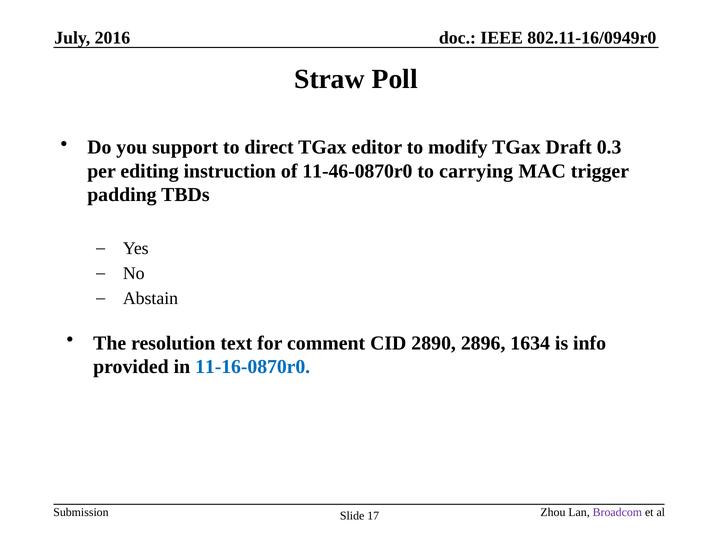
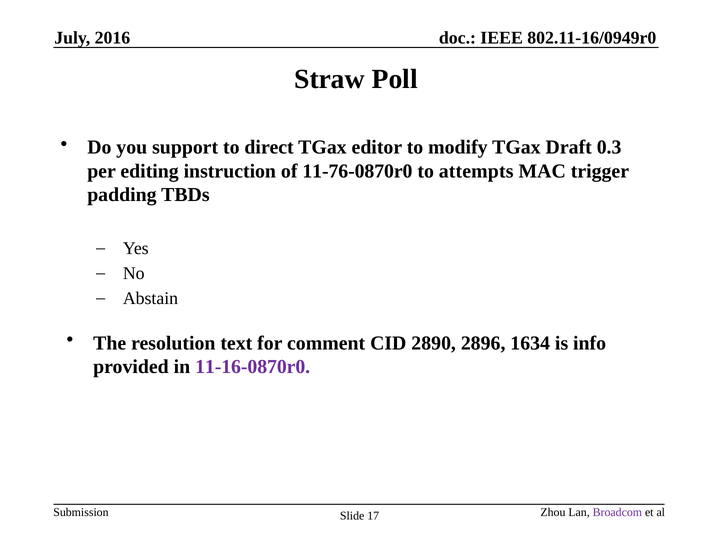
11-46-0870r0: 11-46-0870r0 -> 11-76-0870r0
carrying: carrying -> attempts
11-16-0870r0 colour: blue -> purple
